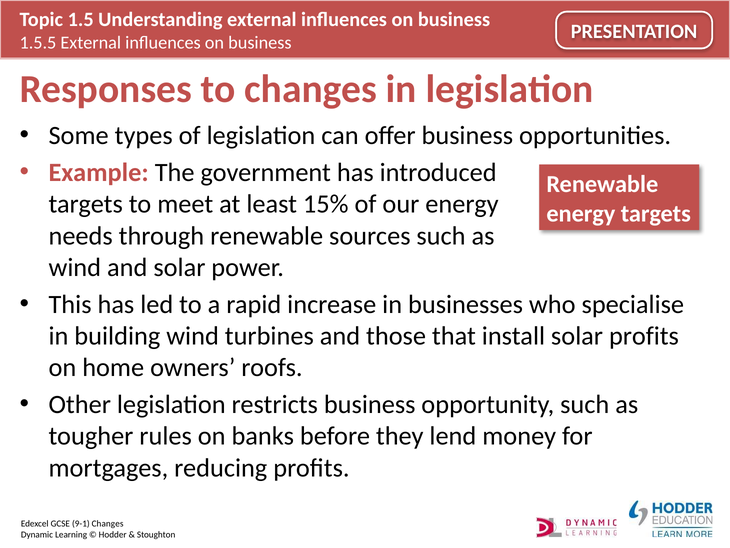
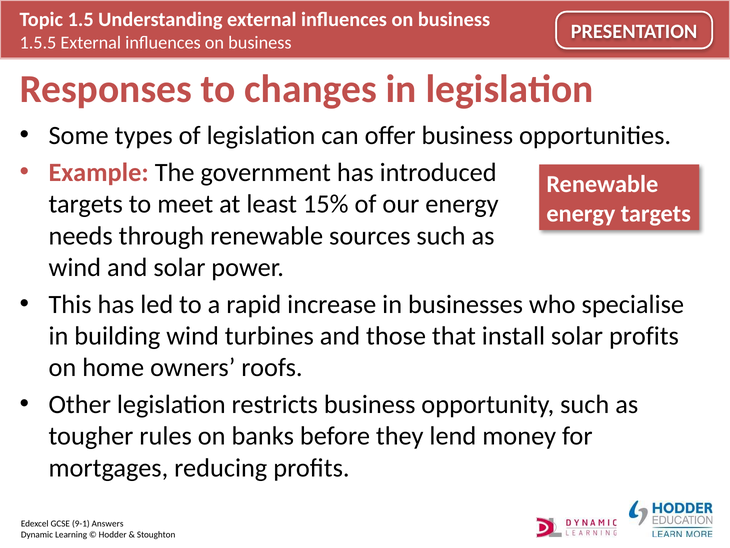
Changes at (108, 523): Changes -> Answers
